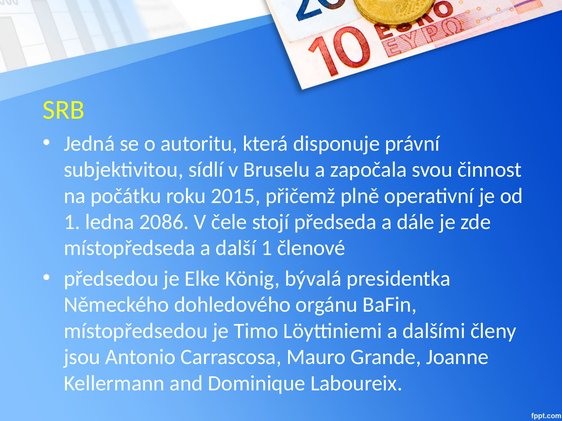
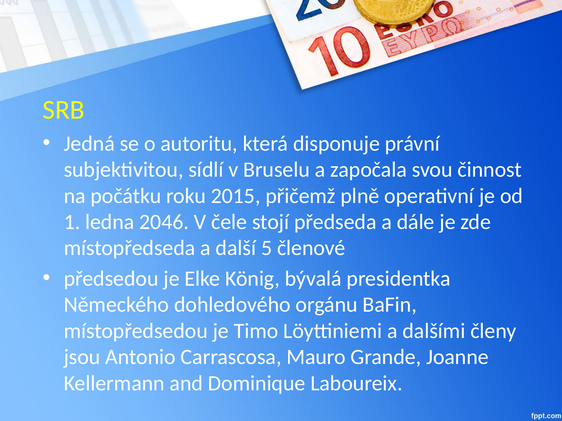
2086: 2086 -> 2046
další 1: 1 -> 5
